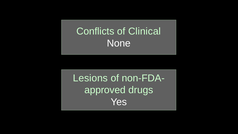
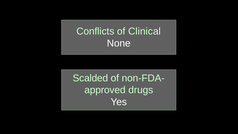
Lesions: Lesions -> Scalded
